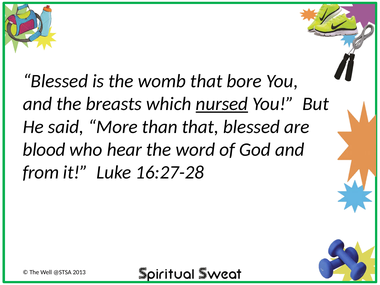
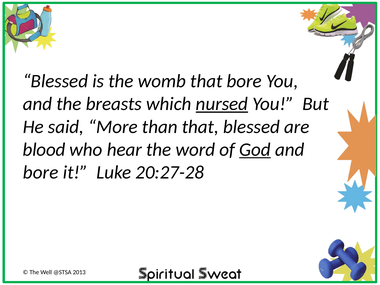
God underline: none -> present
from at (41, 172): from -> bore
16:27-28: 16:27-28 -> 20:27-28
